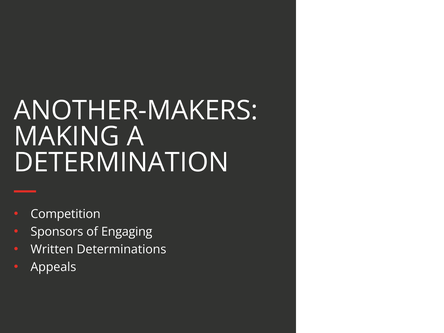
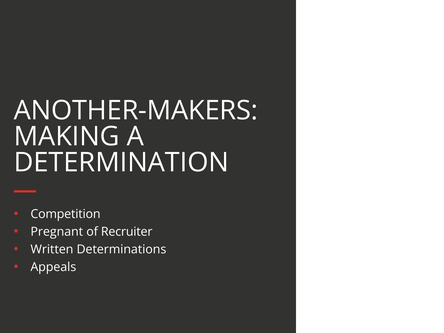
Sponsors: Sponsors -> Pregnant
Engaging: Engaging -> Recruiter
